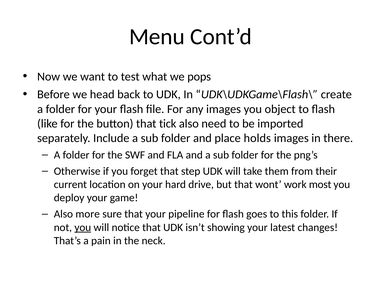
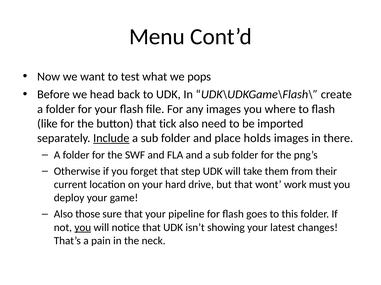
object: object -> where
Include underline: none -> present
most: most -> must
more: more -> those
